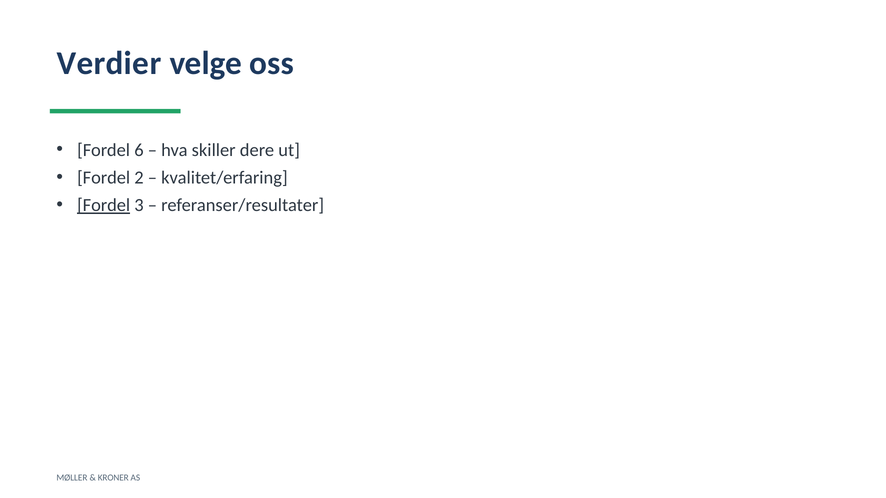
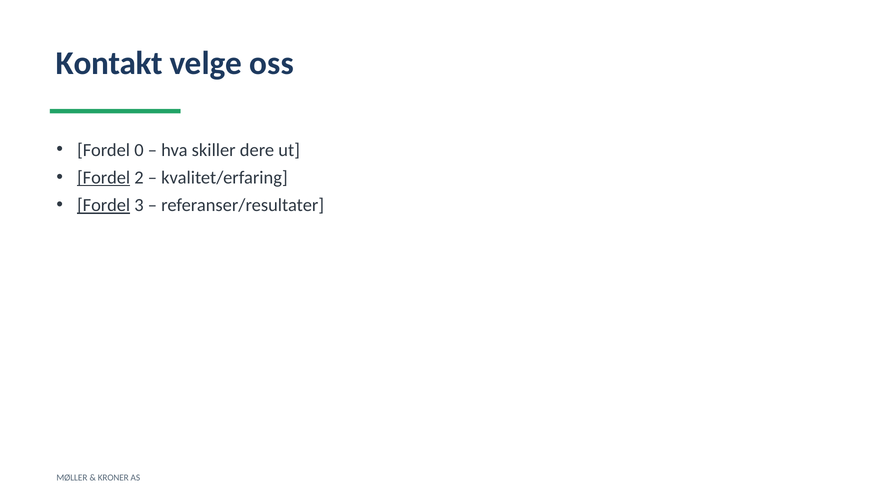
Verdier: Verdier -> Kontakt
6: 6 -> 0
Fordel at (104, 178) underline: none -> present
